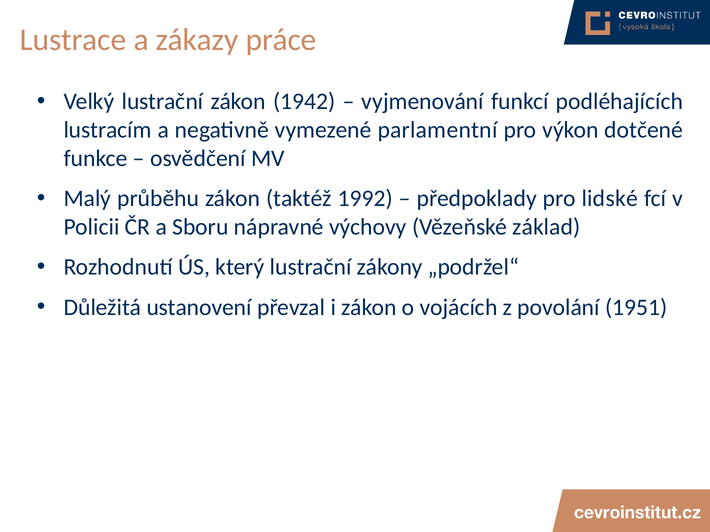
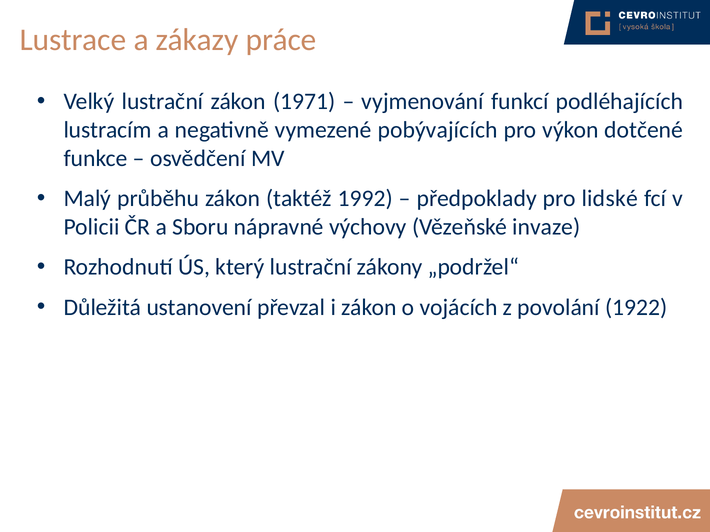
1942: 1942 -> 1971
parlamentní: parlamentní -> pobývajících
základ: základ -> invaze
1951: 1951 -> 1922
